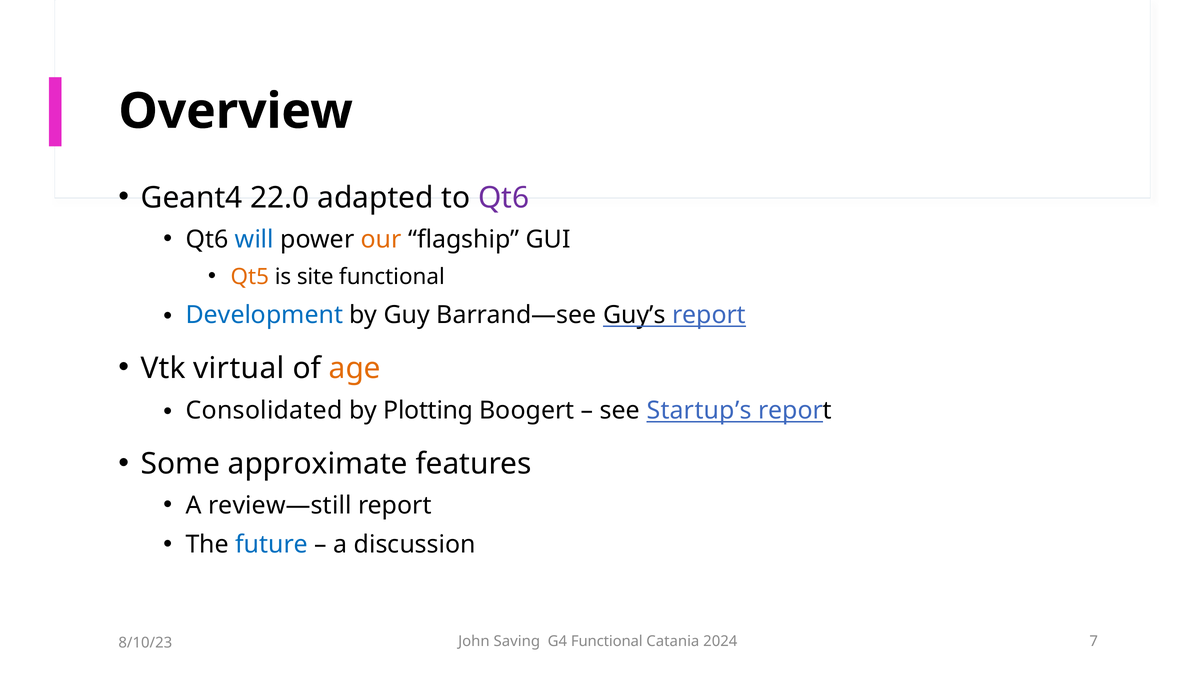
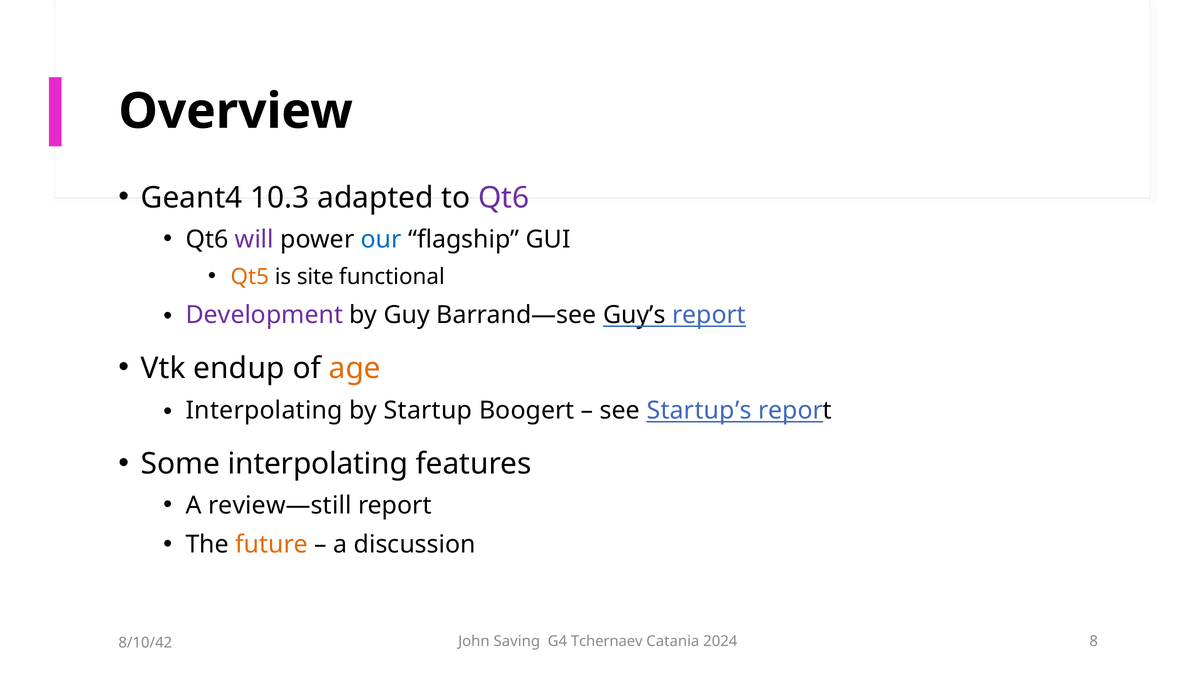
22.0: 22.0 -> 10.3
will colour: blue -> purple
our colour: orange -> blue
Development colour: blue -> purple
virtual: virtual -> endup
Consolidated at (264, 410): Consolidated -> Interpolating
Plotting: Plotting -> Startup
Some approximate: approximate -> interpolating
future colour: blue -> orange
G4 Functional: Functional -> Tchernaev
7: 7 -> 8
8/10/23: 8/10/23 -> 8/10/42
